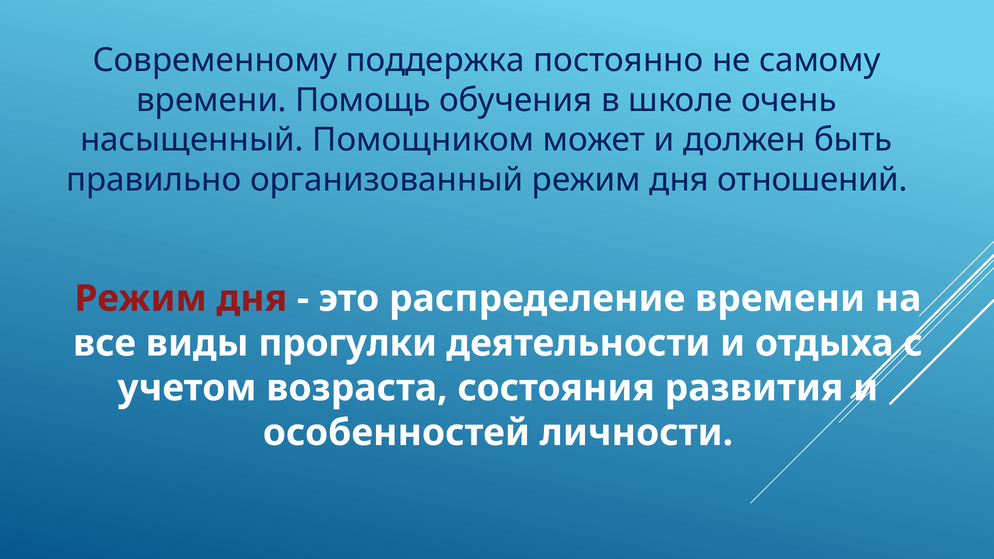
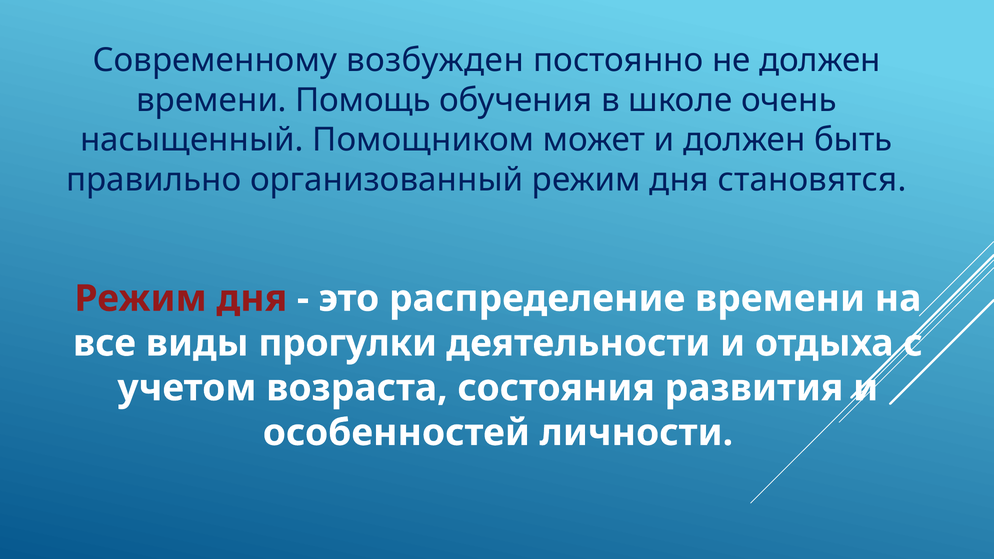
поддержка: поддержка -> возбужден
не самому: самому -> должен
отношений: отношений -> становятся
